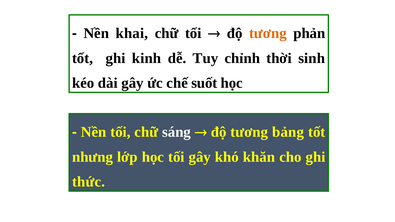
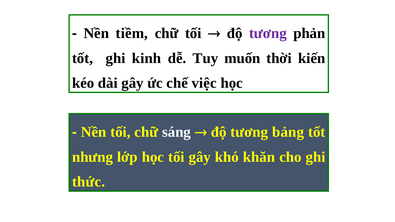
khai: khai -> tiềm
tương at (268, 33) colour: orange -> purple
chỉnh: chỉnh -> muốn
sinh: sinh -> kiến
suốt: suốt -> việc
